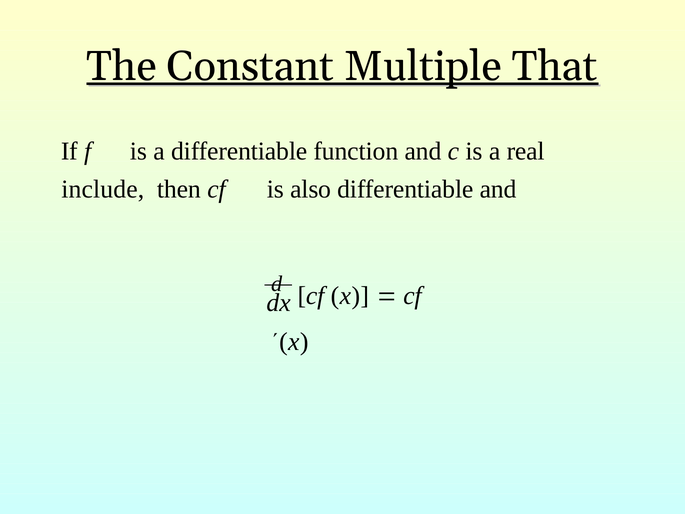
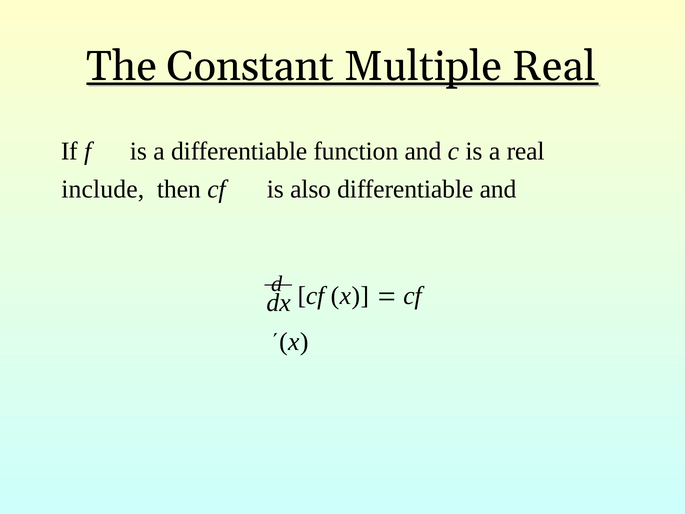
Multiple That: That -> Real
